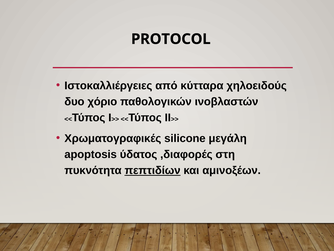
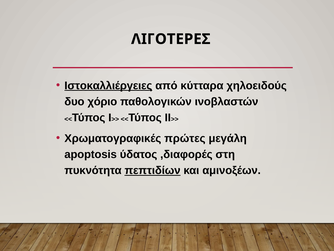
PROTOCOL: PROTOCOL -> ΛΙΓΟΤΕΡΕΣ
Ιστοκαλλιέργειες underline: none -> present
silicone: silicone -> πρώτες
